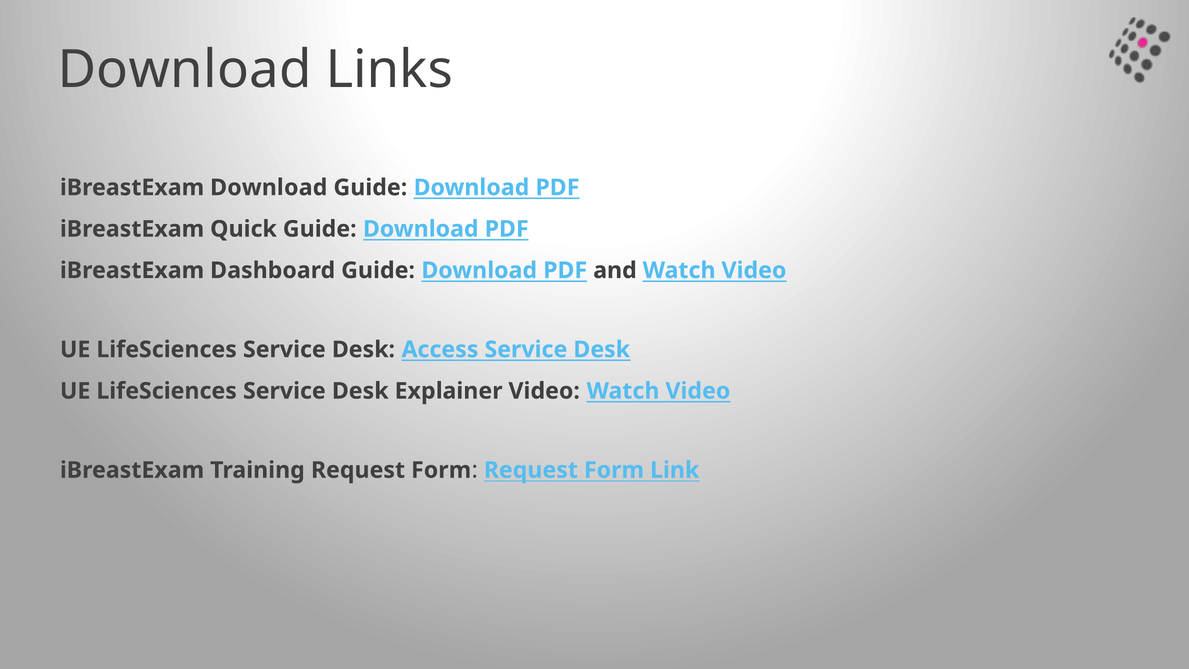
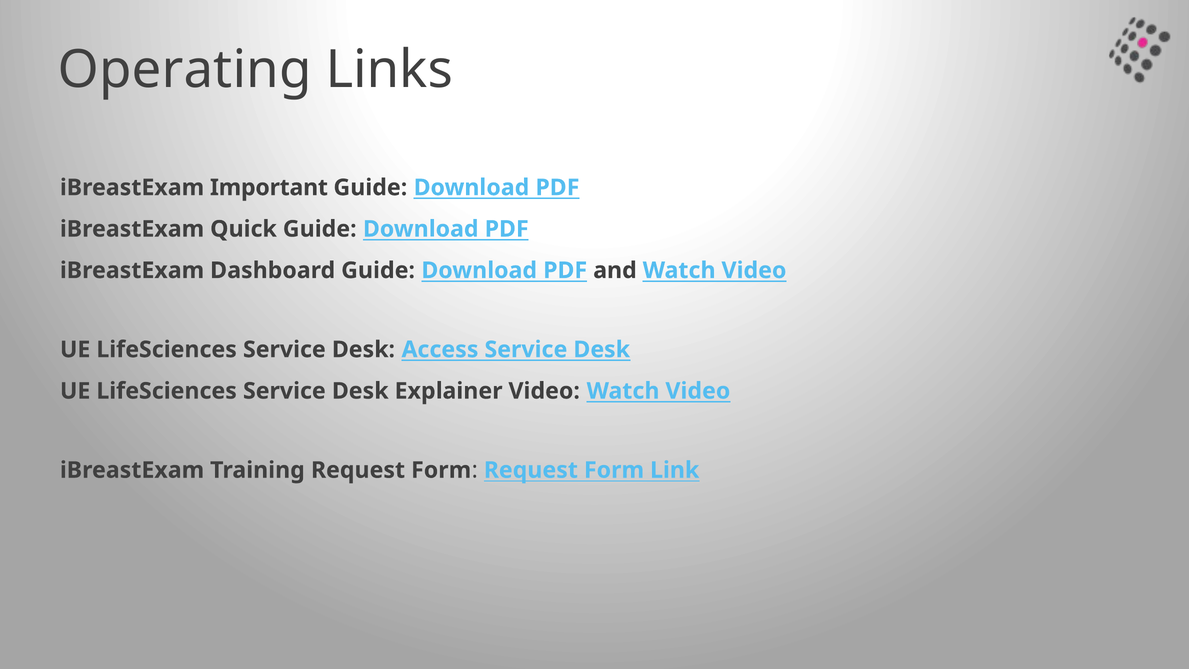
Download at (185, 70): Download -> Operating
iBreastExam Download: Download -> Important
